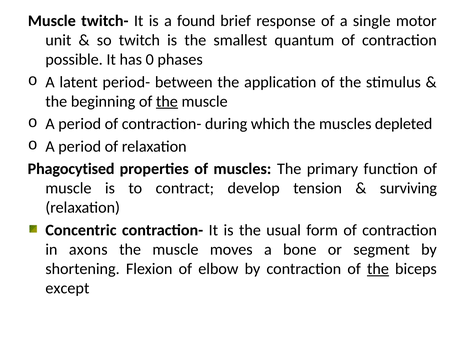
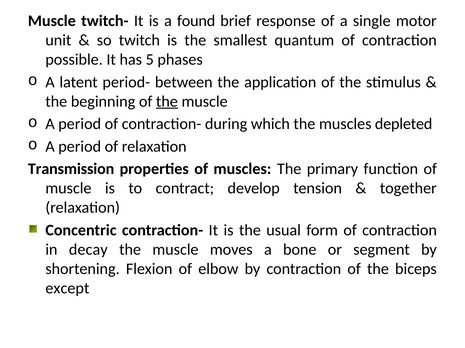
0: 0 -> 5
Phagocytised: Phagocytised -> Transmission
surviving: surviving -> together
axons: axons -> decay
the at (378, 269) underline: present -> none
